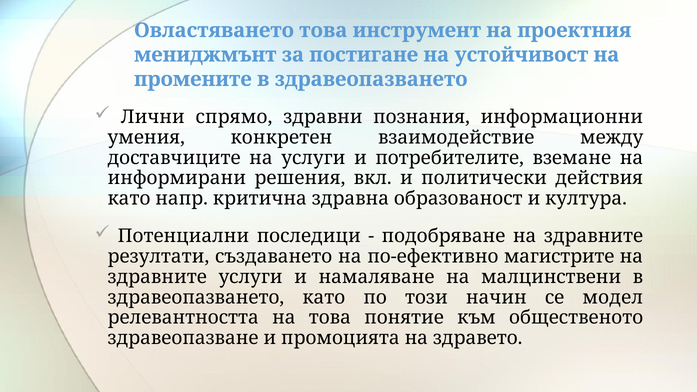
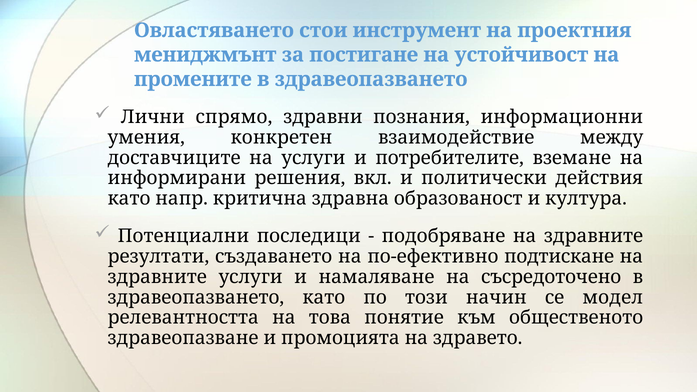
Овластяването това: това -> стои
магистрите: магистрите -> подтискане
малцинствени: малцинствени -> съсредоточено
